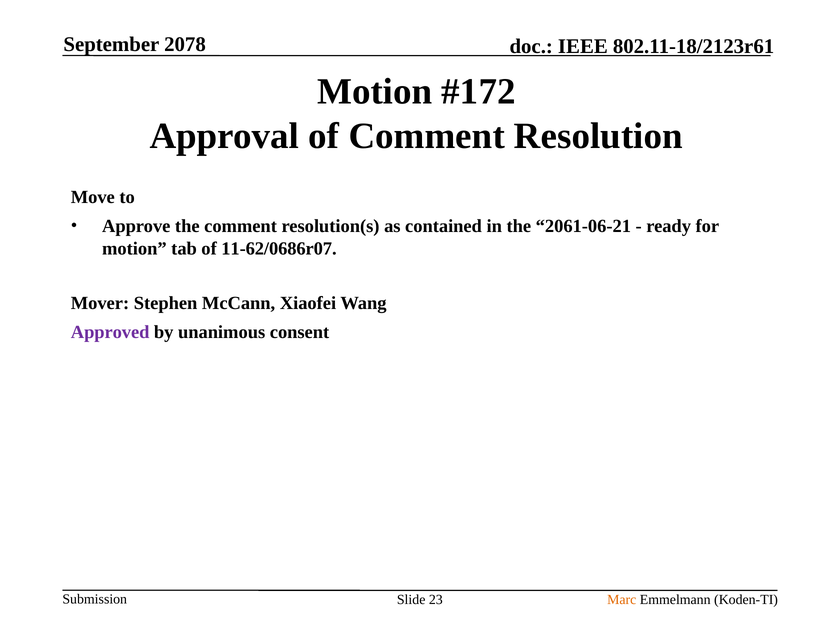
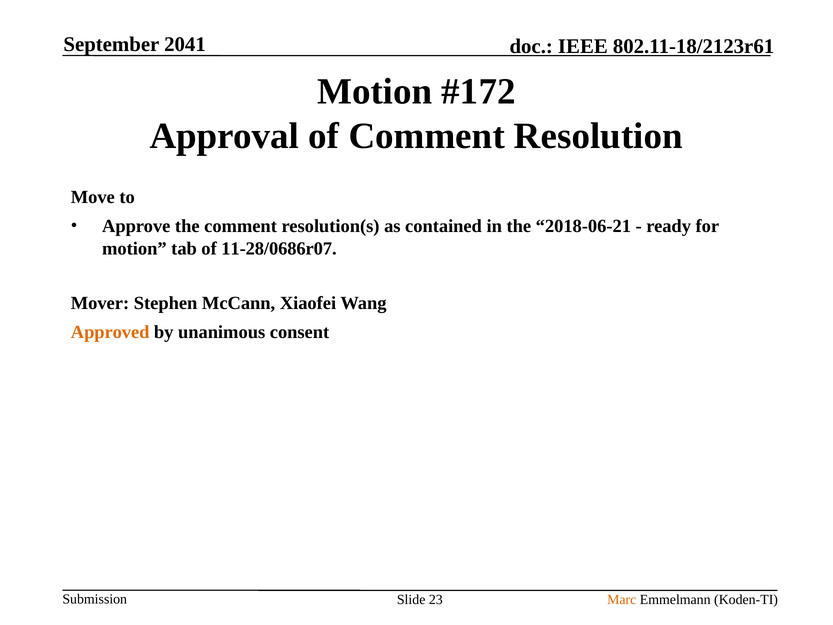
2078: 2078 -> 2041
2061-06-21: 2061-06-21 -> 2018-06-21
11-62/0686r07: 11-62/0686r07 -> 11-28/0686r07
Approved colour: purple -> orange
